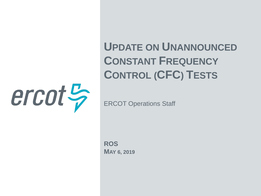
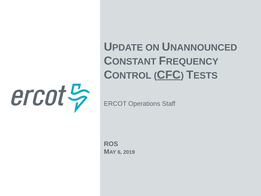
CFC underline: none -> present
